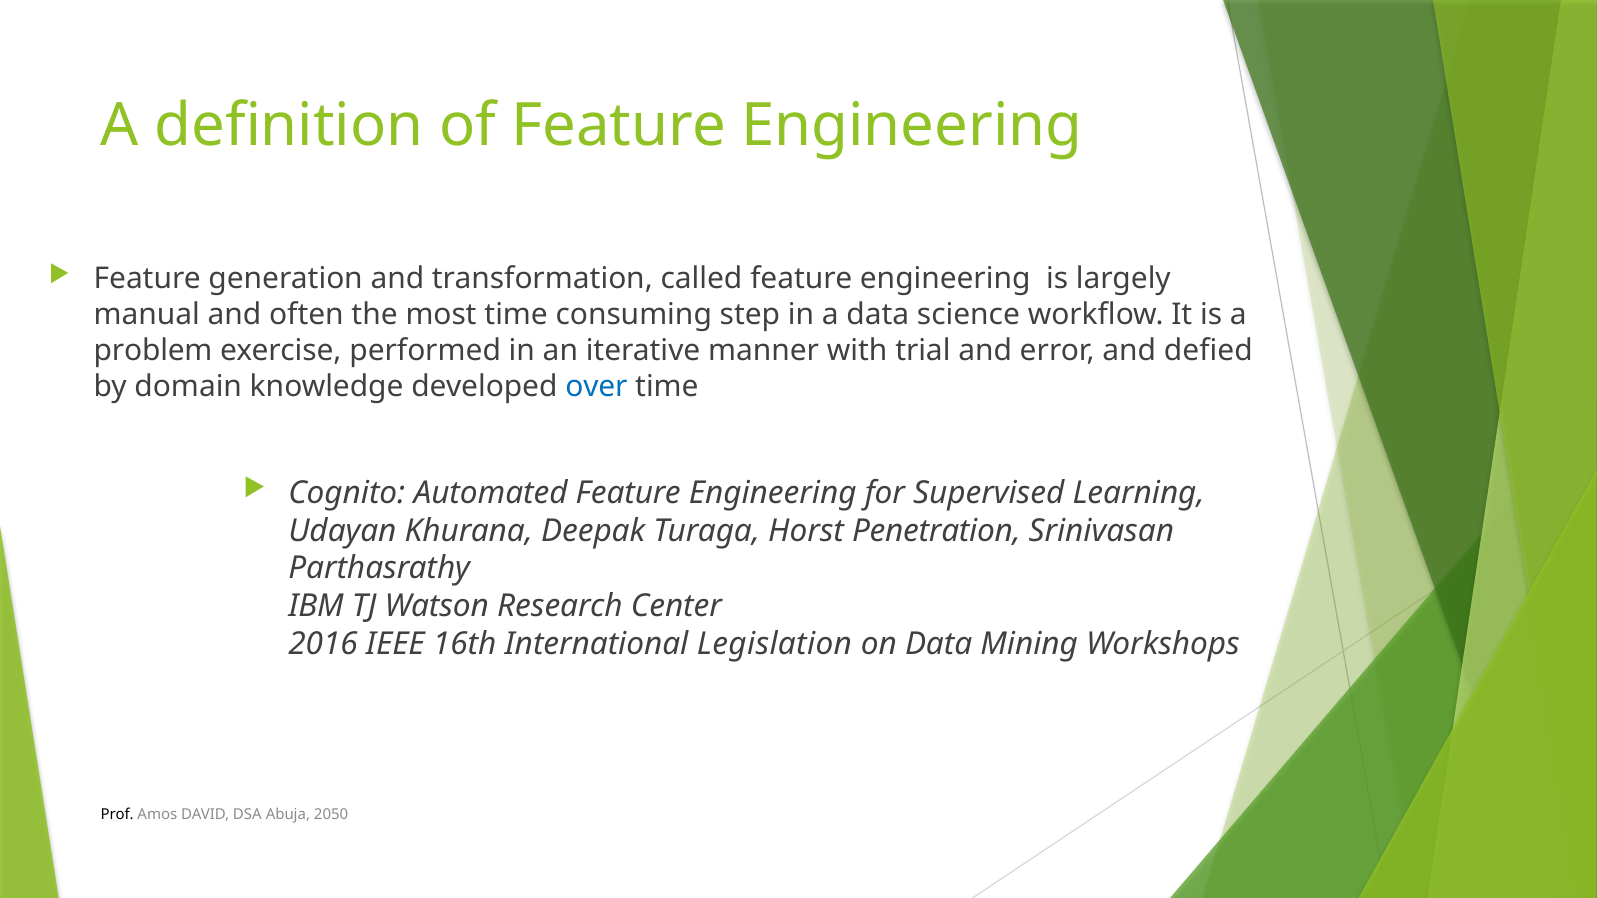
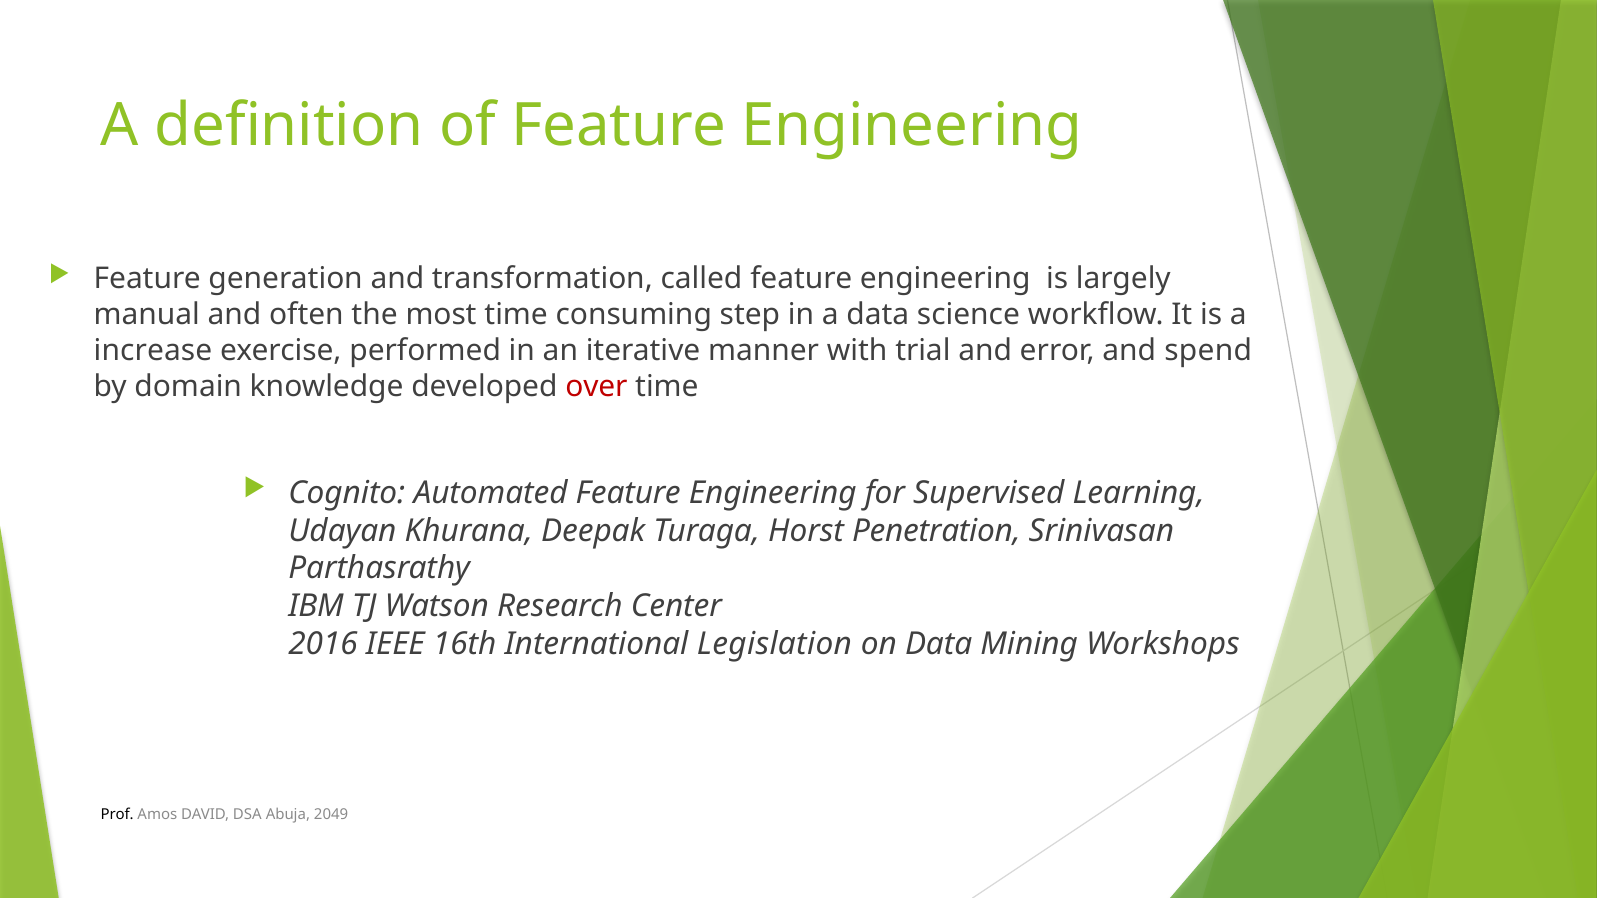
problem: problem -> increase
defied: defied -> spend
over colour: blue -> red
2050: 2050 -> 2049
